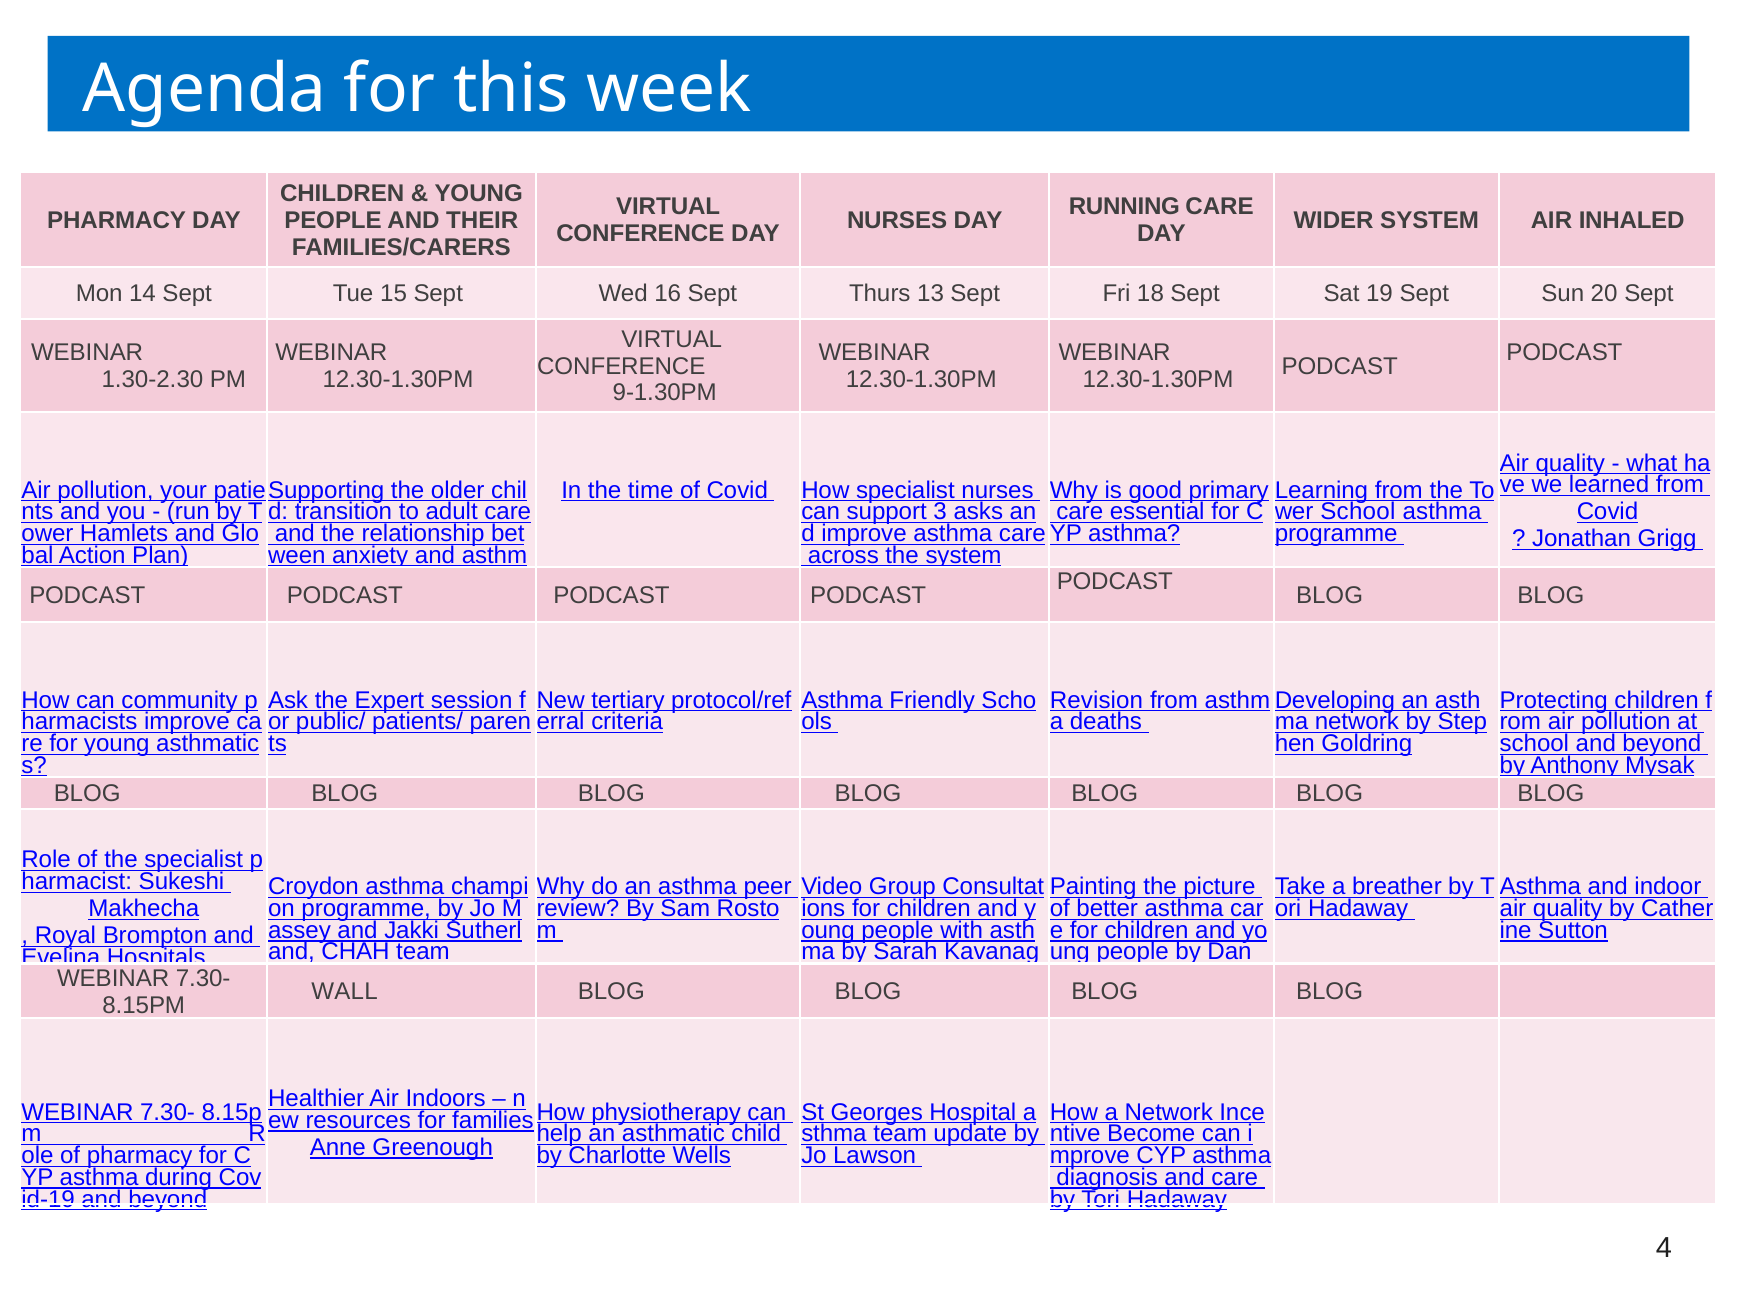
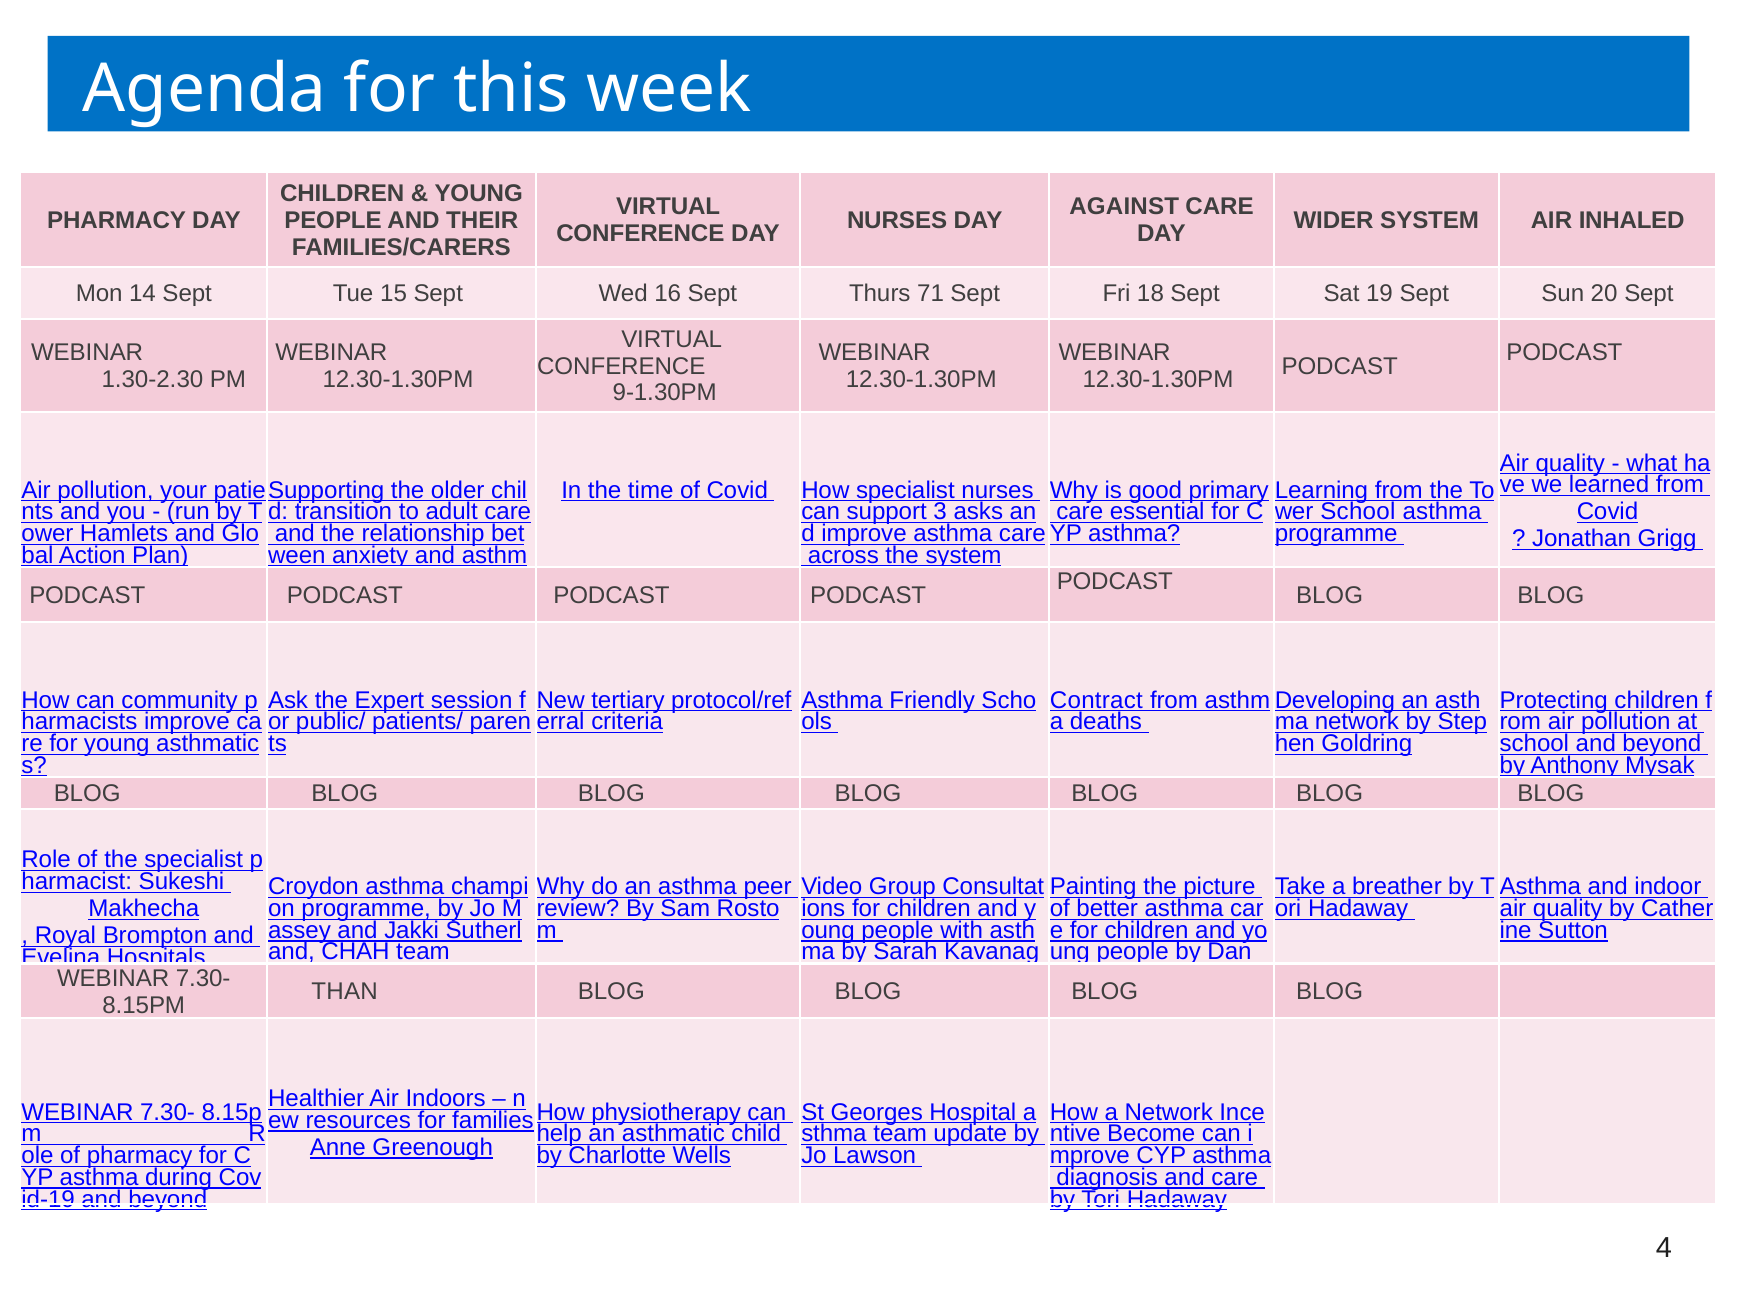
RUNNING: RUNNING -> AGAINST
13: 13 -> 71
Revision: Revision -> Contract
WALL: WALL -> THAN
